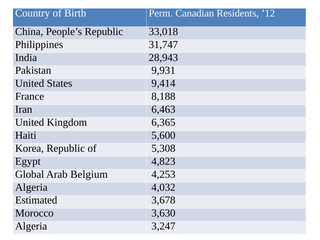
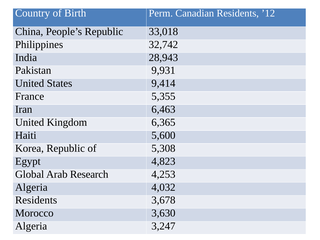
31,747: 31,747 -> 32,742
8,188: 8,188 -> 5,355
Belgium: Belgium -> Research
Estimated at (36, 200): Estimated -> Residents
